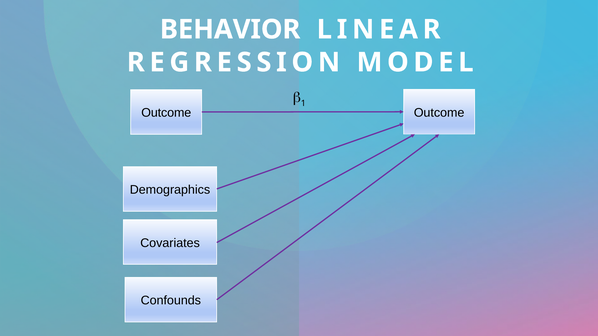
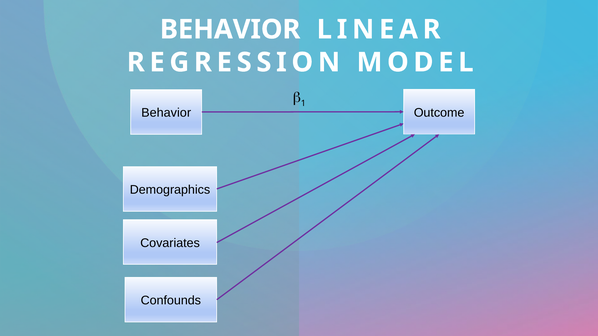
Outcome at (166, 113): Outcome -> Behavior
